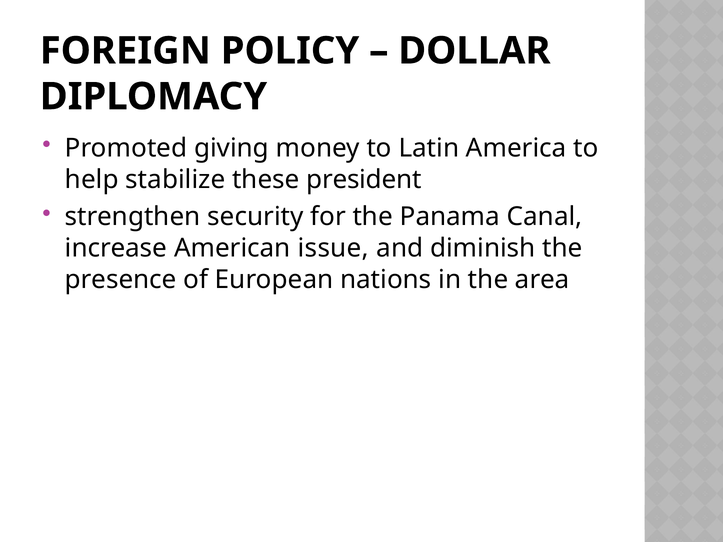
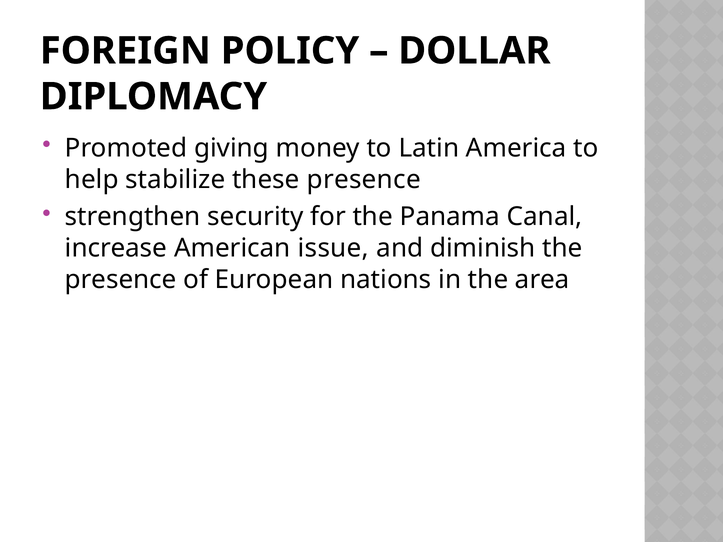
these president: president -> presence
